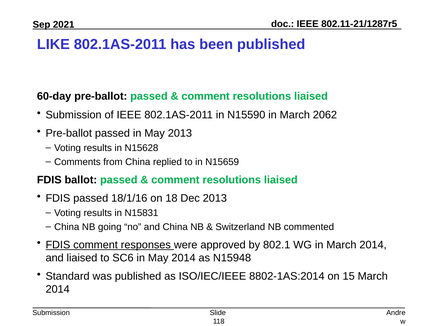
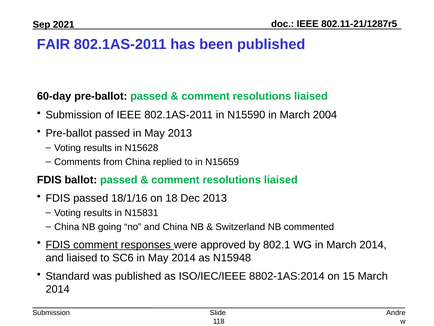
LIKE: LIKE -> FAIR
2062: 2062 -> 2004
